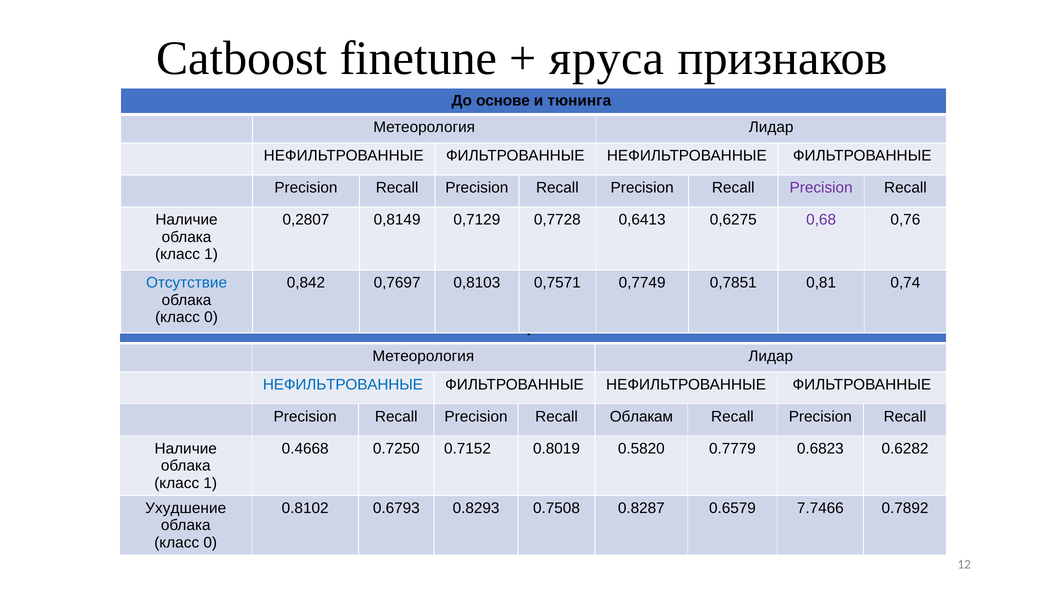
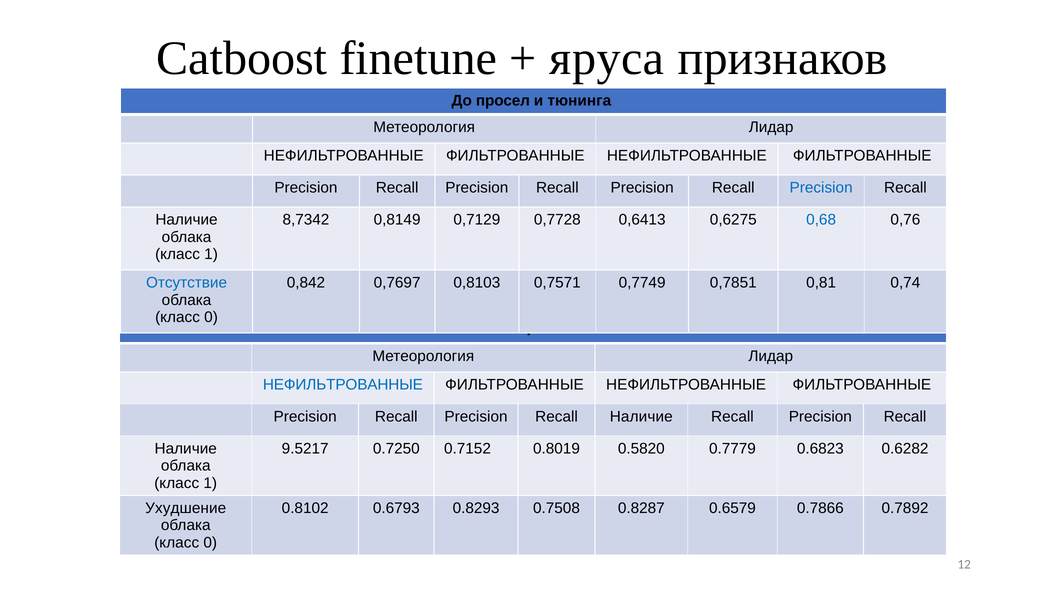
основе: основе -> просел
Precision at (821, 188) colour: purple -> blue
0,2807: 0,2807 -> 8,7342
0,68 colour: purple -> blue
Облакам at (641, 417): Облакам -> Наличие
0.4668: 0.4668 -> 9.5217
7.7466: 7.7466 -> 0.7866
